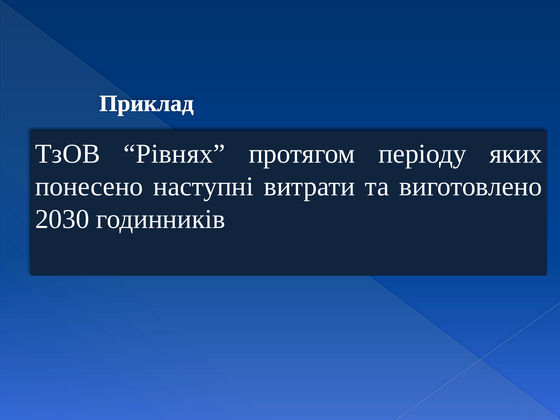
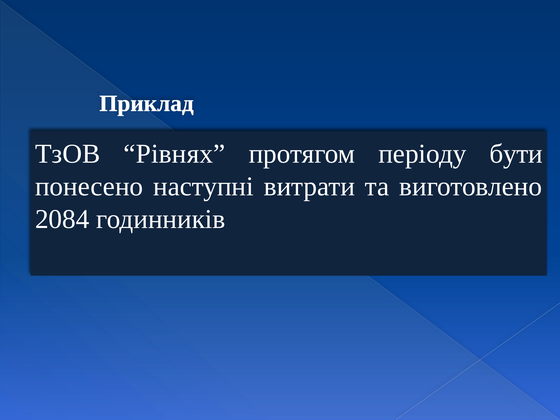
яких: яких -> бути
2030: 2030 -> 2084
